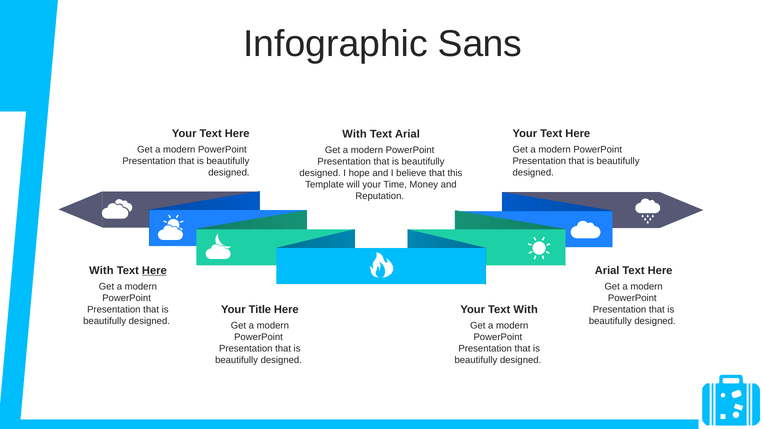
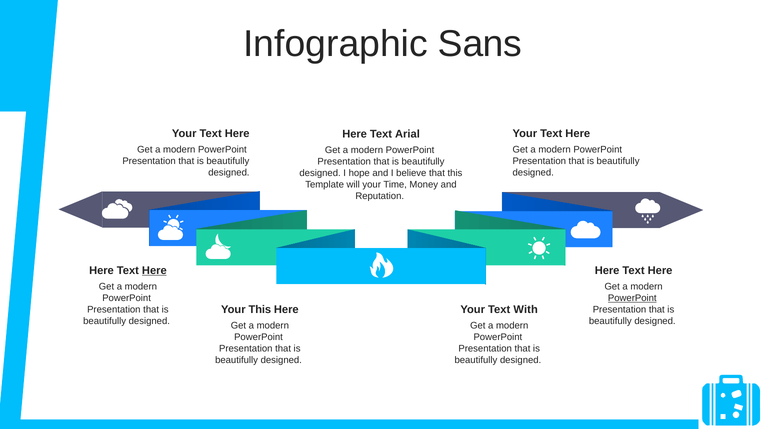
With at (354, 134): With -> Here
With at (101, 271): With -> Here
Arial at (607, 271): Arial -> Here
PowerPoint at (632, 298) underline: none -> present
Your Title: Title -> This
